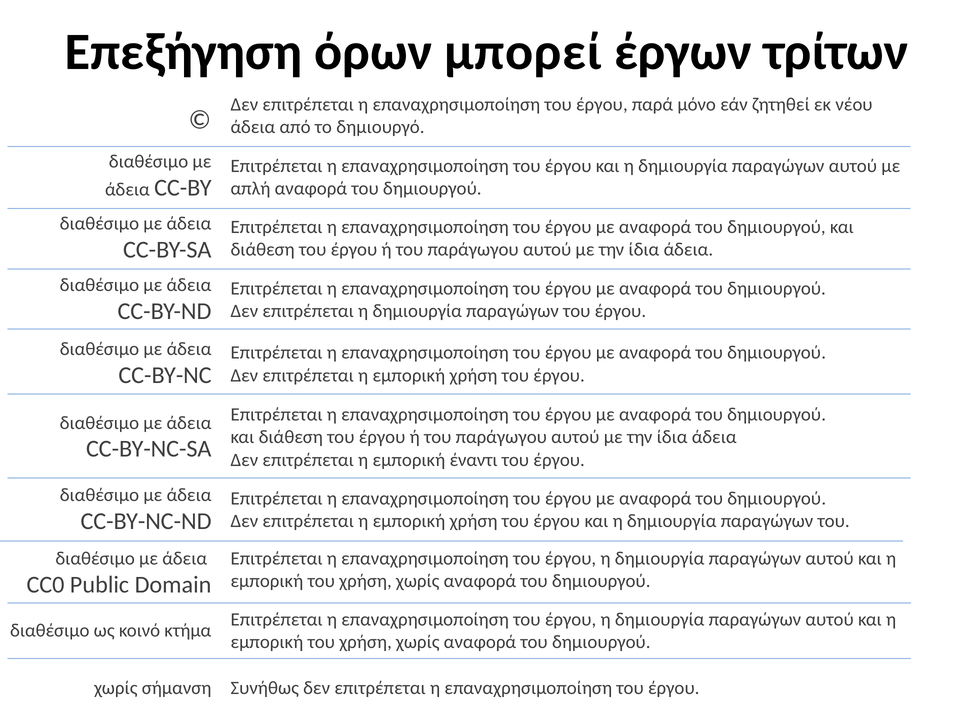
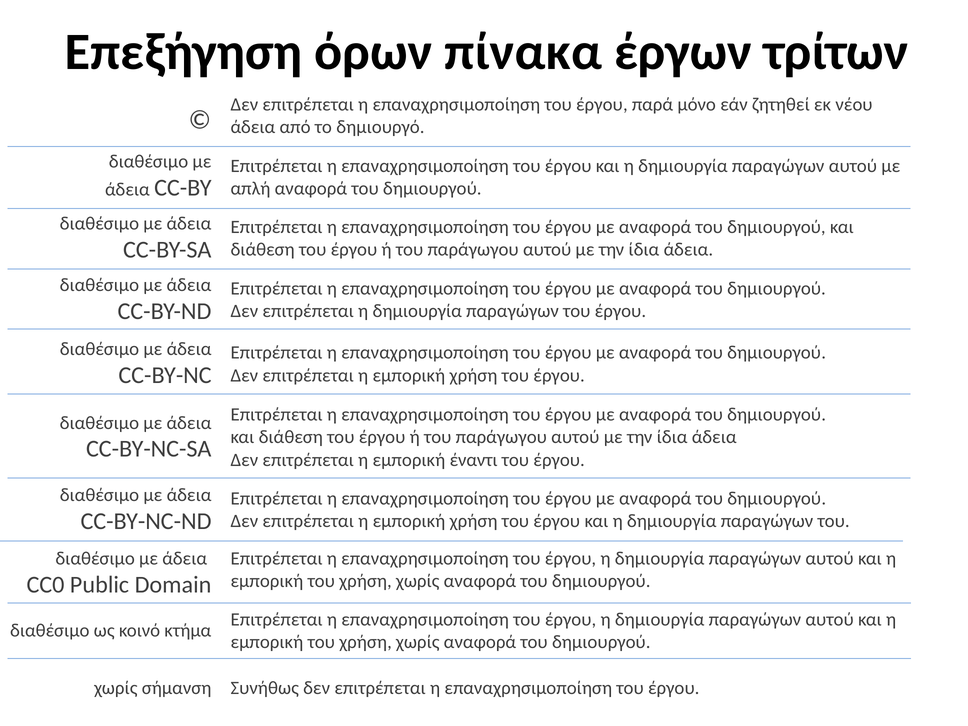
μπορεί: μπορεί -> πίνακα
